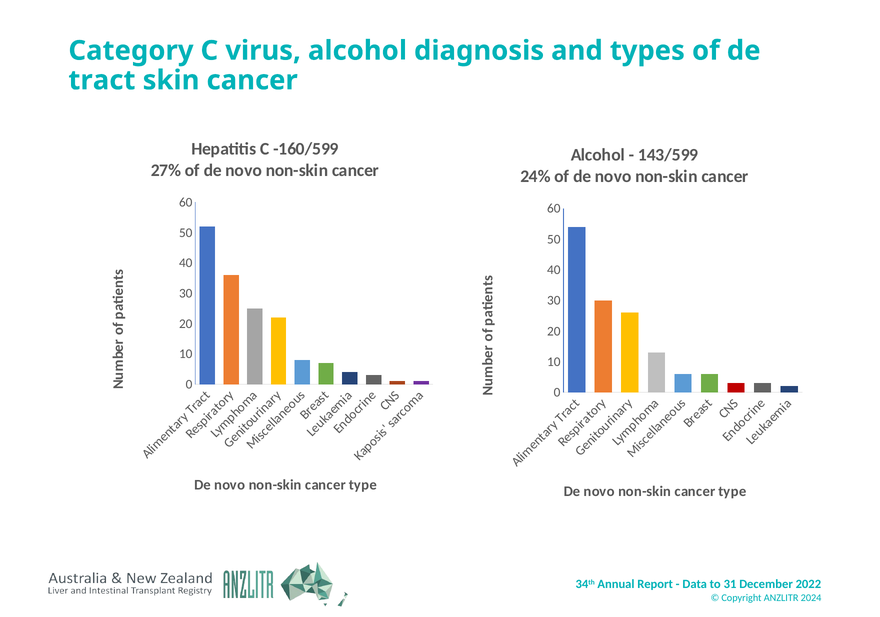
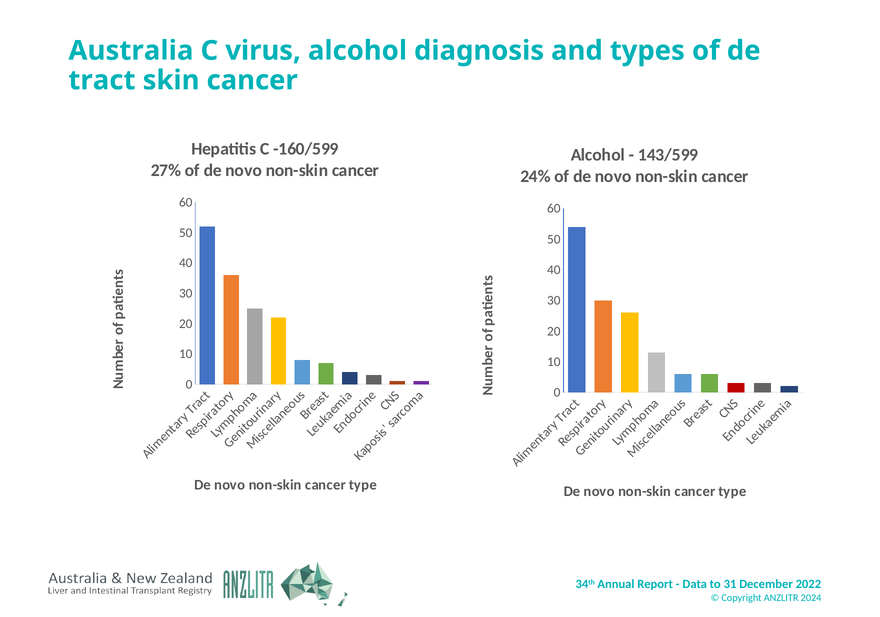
Category: Category -> Australia
